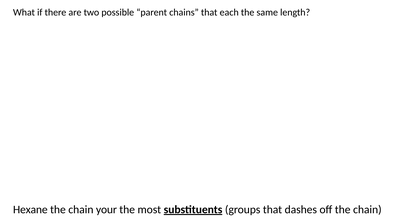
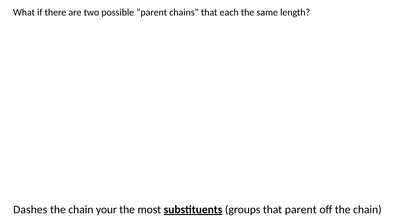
Hexane: Hexane -> Dashes
that dashes: dashes -> parent
